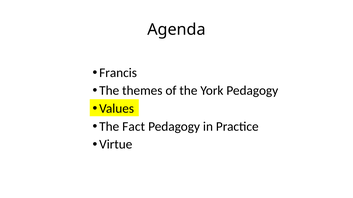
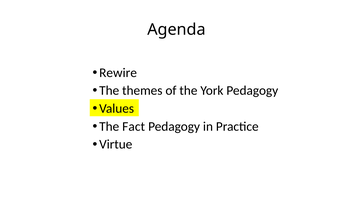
Francis: Francis -> Rewire
